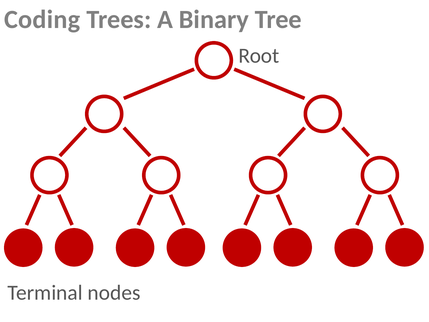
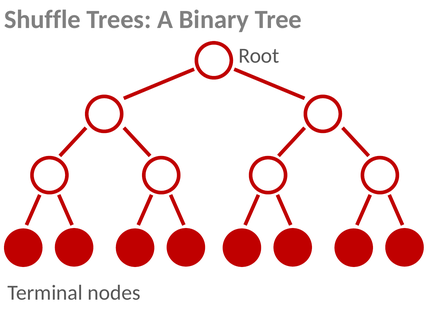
Coding: Coding -> Shuffle
